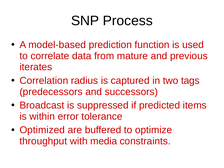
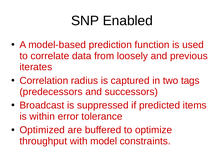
Process: Process -> Enabled
mature: mature -> loosely
media: media -> model
